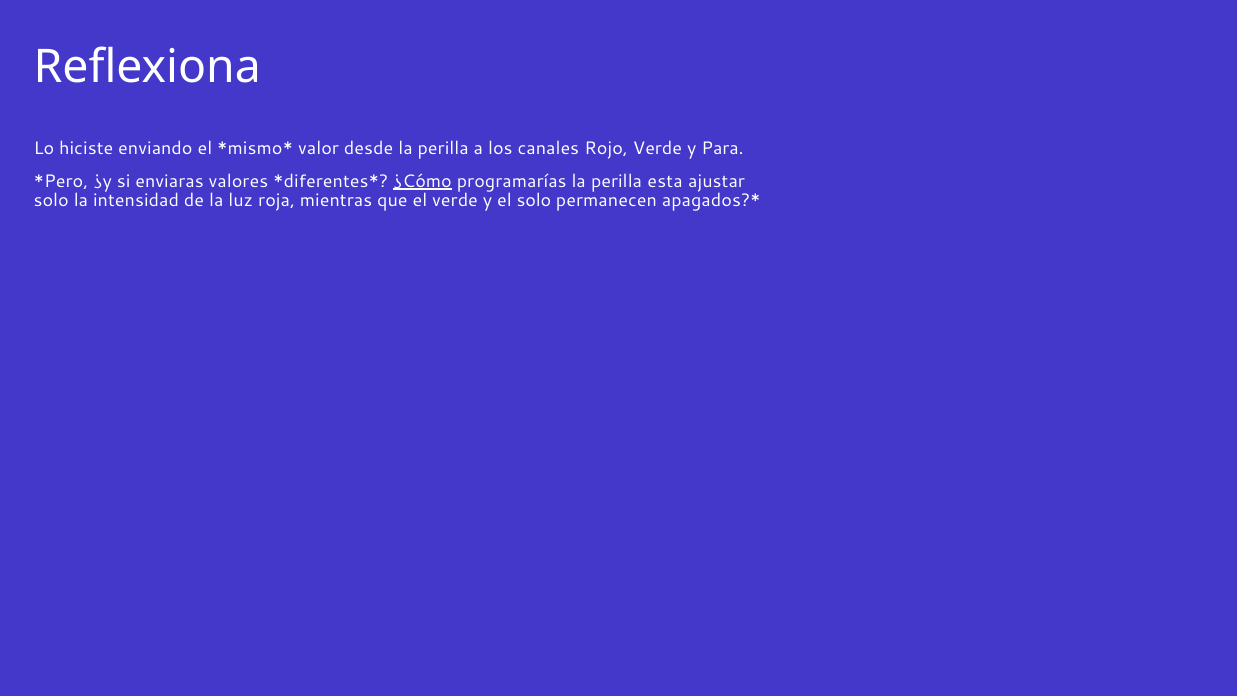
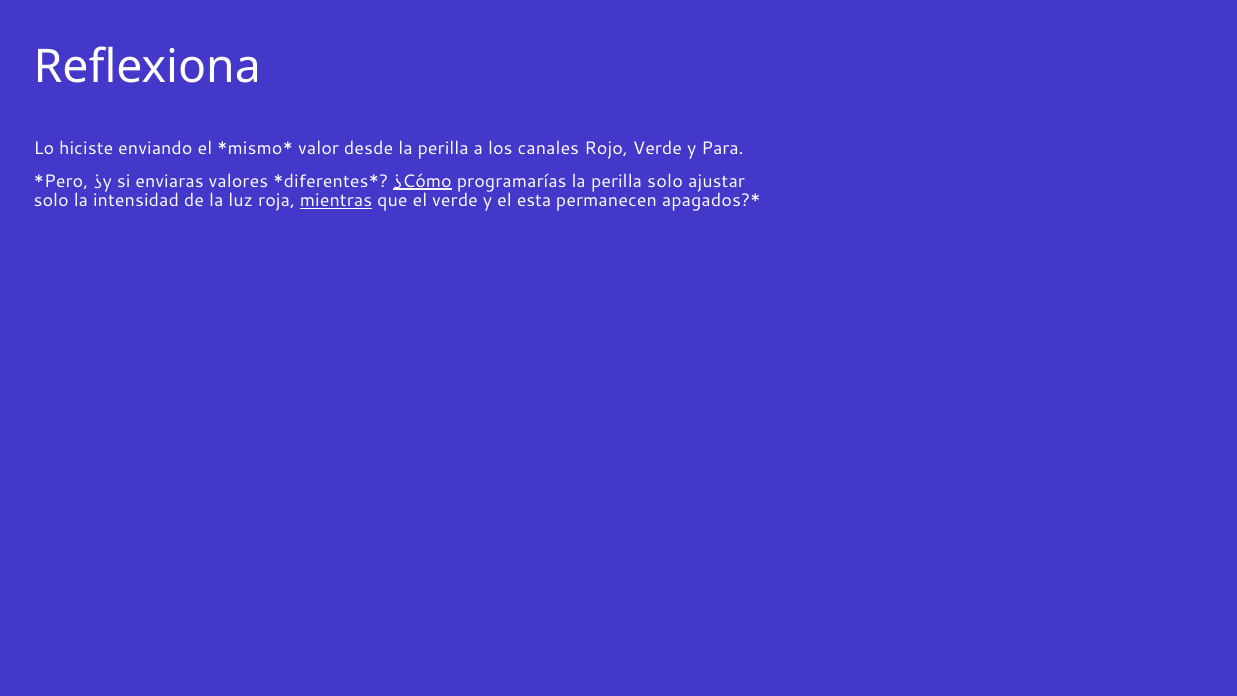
perilla esta: esta -> solo
mientras underline: none -> present
el solo: solo -> esta
